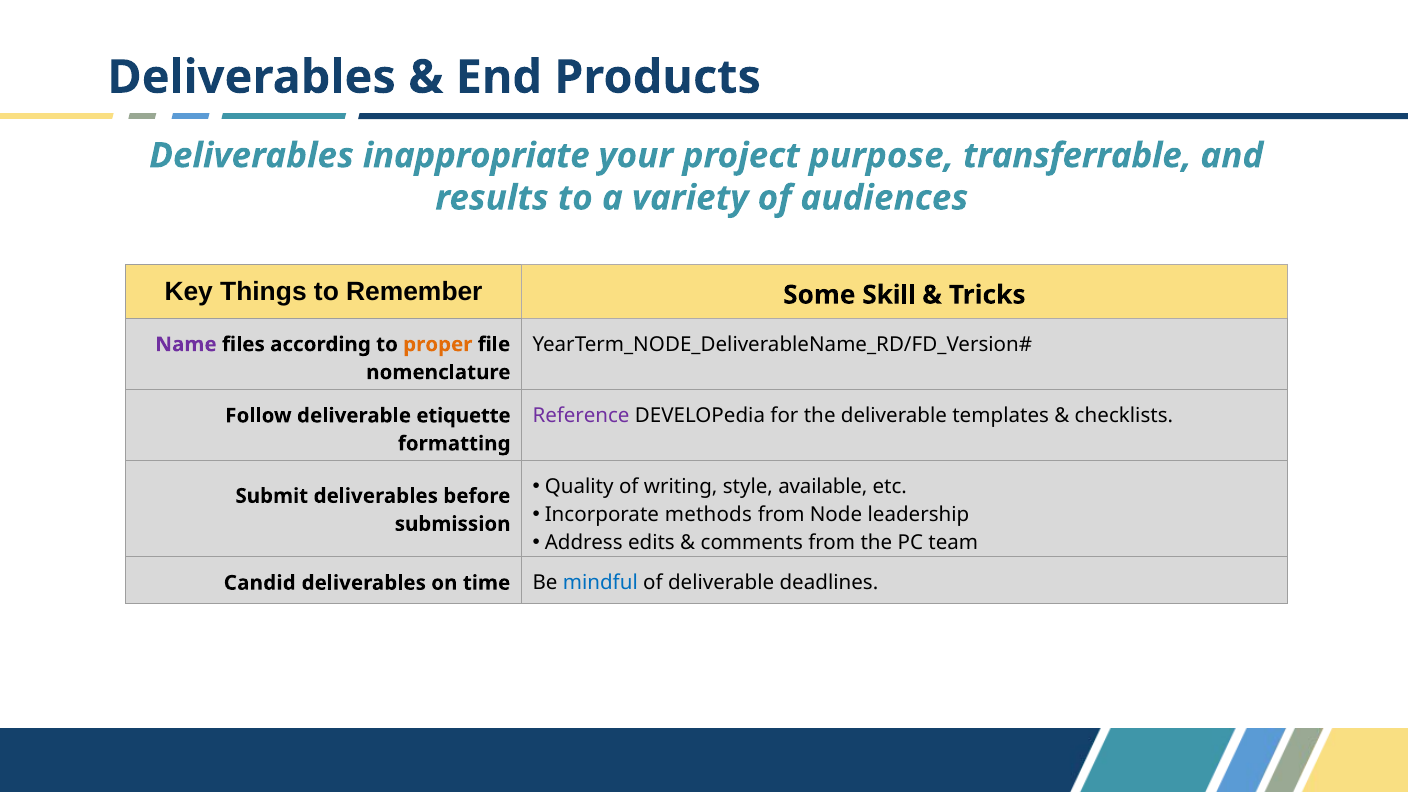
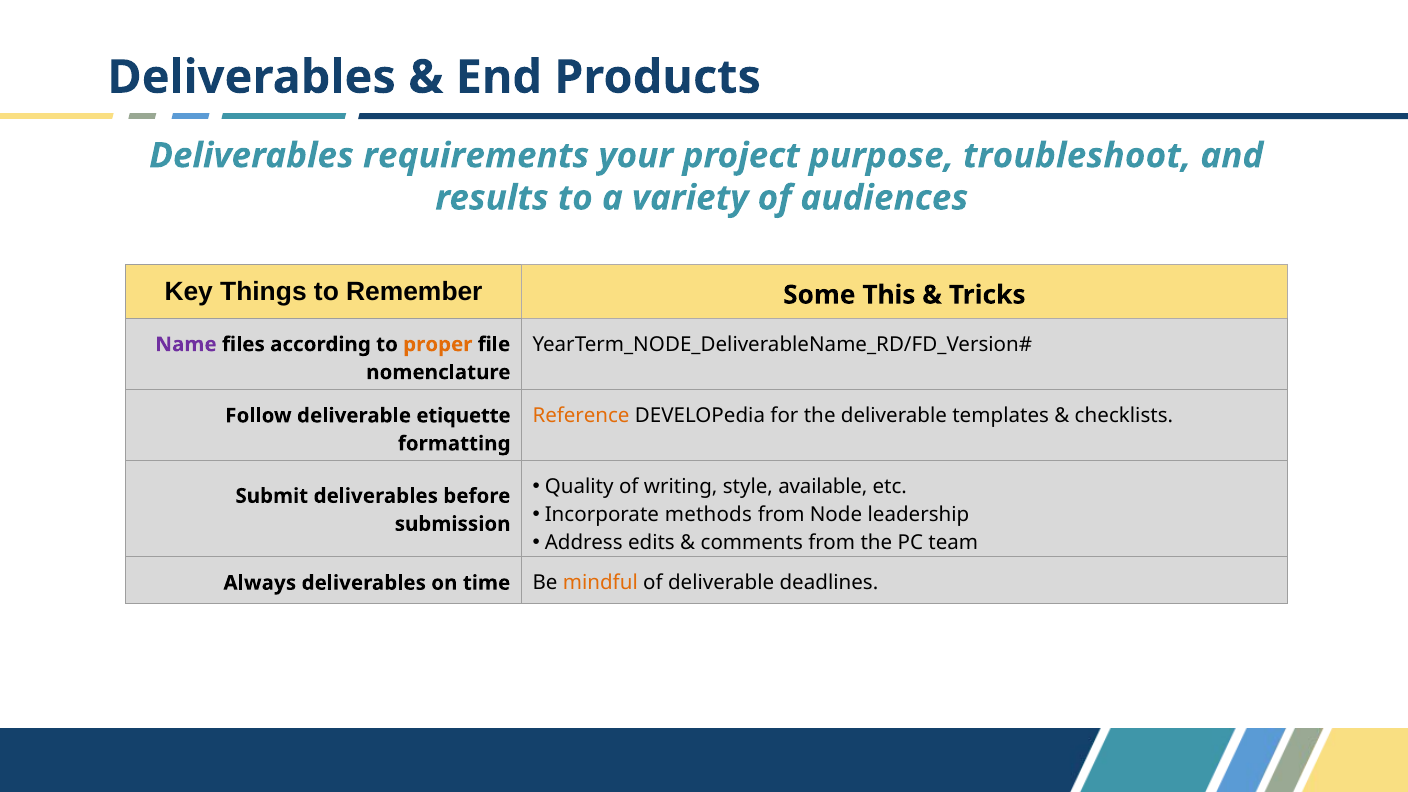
inappropriate: inappropriate -> requirements
transferrable: transferrable -> troubleshoot
Skill: Skill -> This
Reference colour: purple -> orange
Candid: Candid -> Always
mindful colour: blue -> orange
